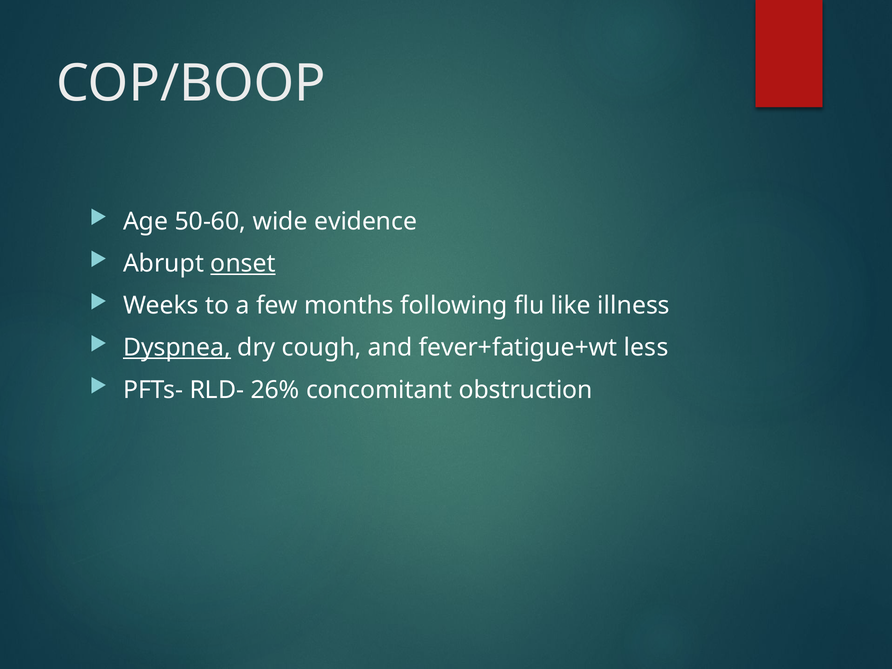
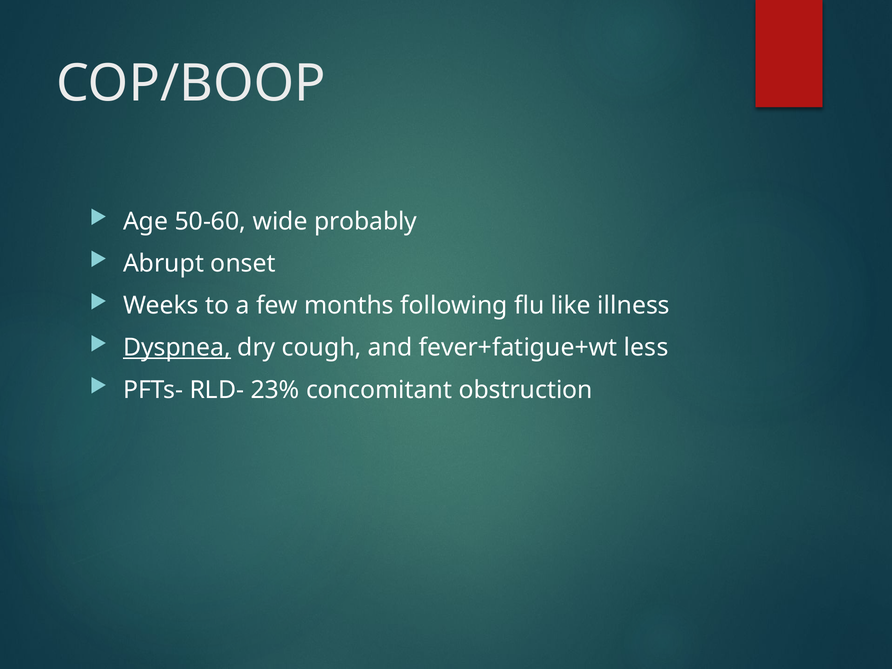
evidence: evidence -> probably
onset underline: present -> none
26%: 26% -> 23%
